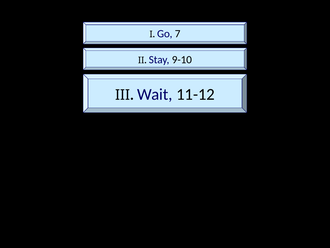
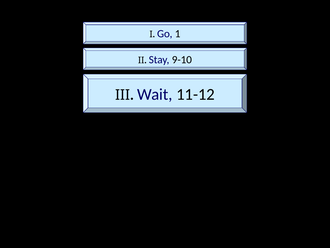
7: 7 -> 1
